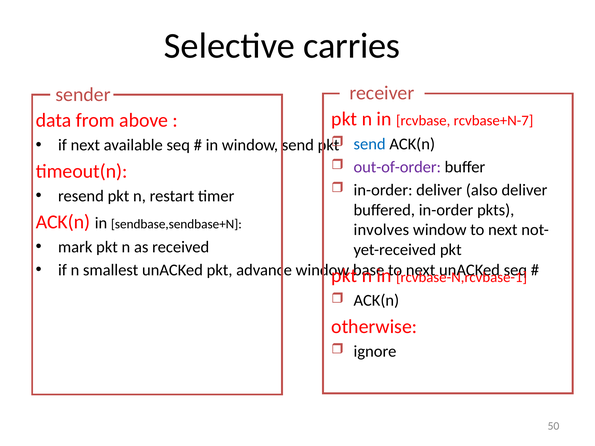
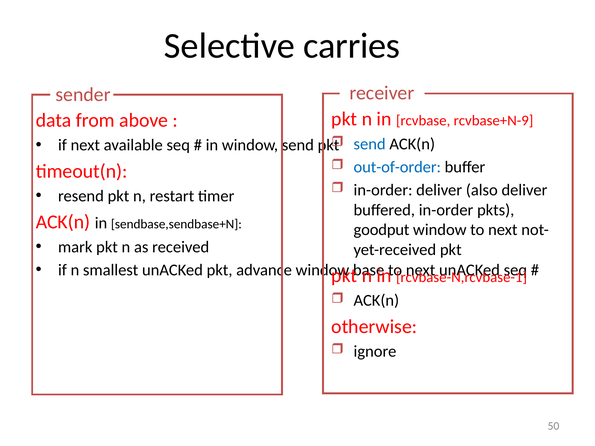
rcvbase+N-7: rcvbase+N-7 -> rcvbase+N-9
out-of-order colour: purple -> blue
involves: involves -> goodput
